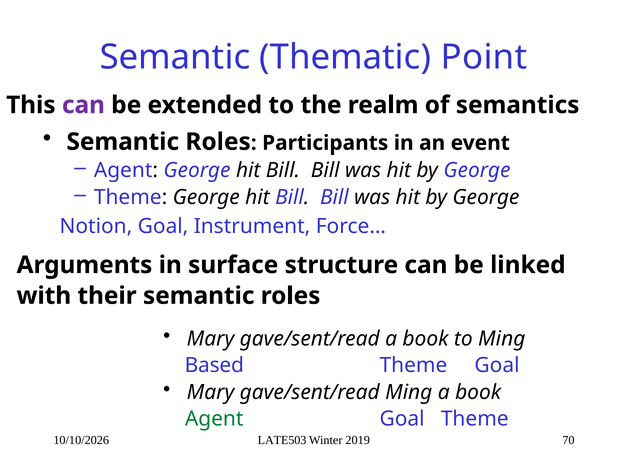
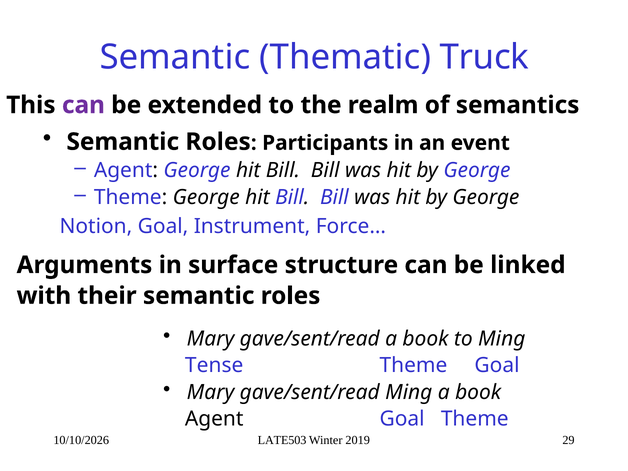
Point: Point -> Truck
Based: Based -> Tense
Agent at (214, 419) colour: green -> black
70: 70 -> 29
